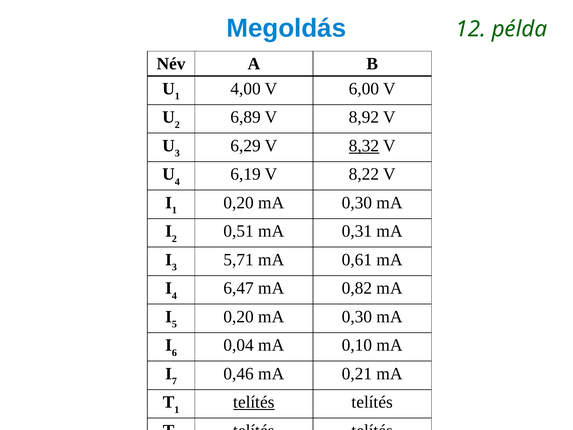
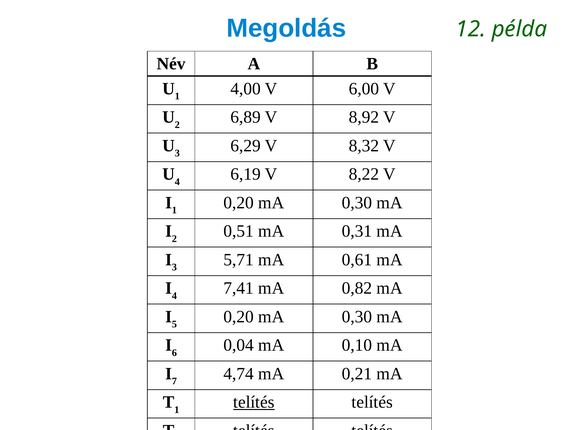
8,32 underline: present -> none
6,47: 6,47 -> 7,41
0,46: 0,46 -> 4,74
